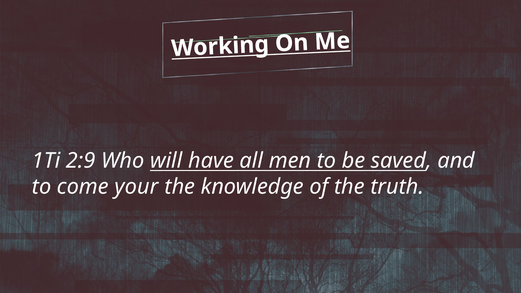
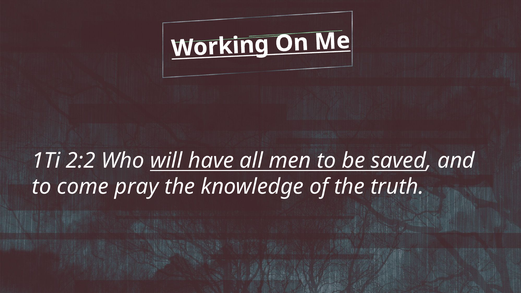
2:9: 2:9 -> 2:2
your: your -> pray
